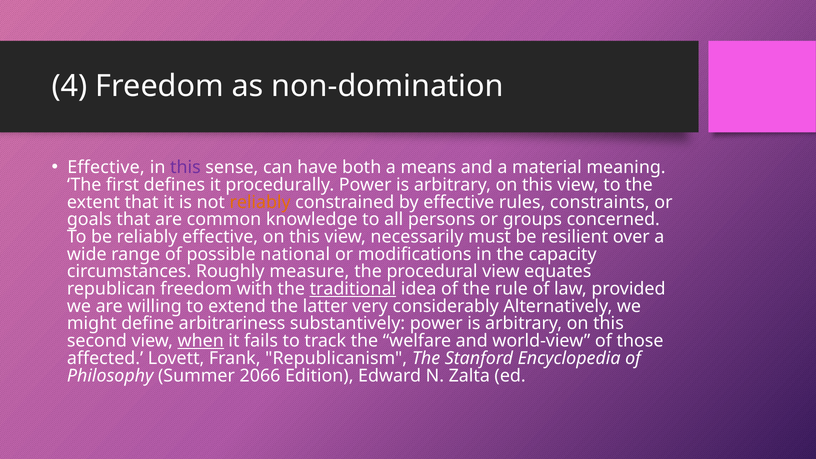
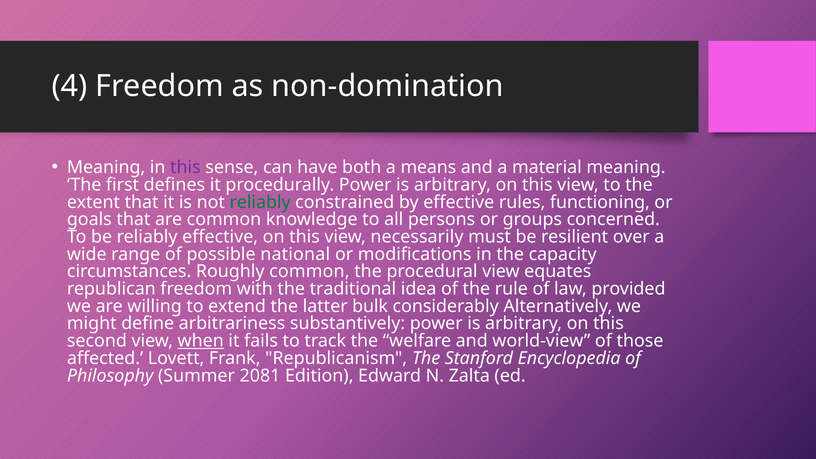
Effective at (106, 167): Effective -> Meaning
reliably at (260, 202) colour: orange -> green
constraints: constraints -> functioning
Roughly measure: measure -> common
traditional underline: present -> none
very: very -> bulk
2066: 2066 -> 2081
